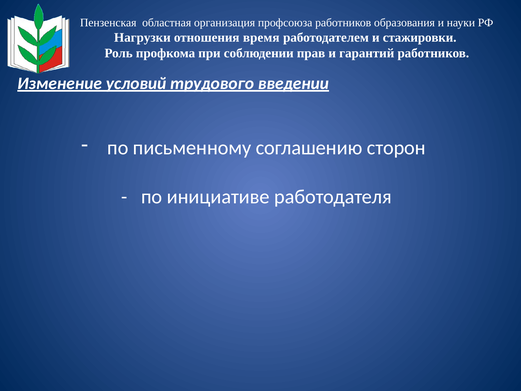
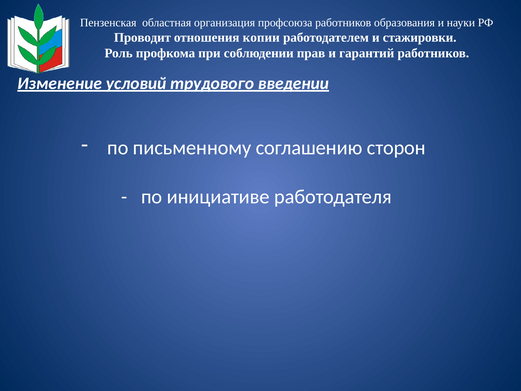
Нагрузки: Нагрузки -> Проводит
время: время -> копии
